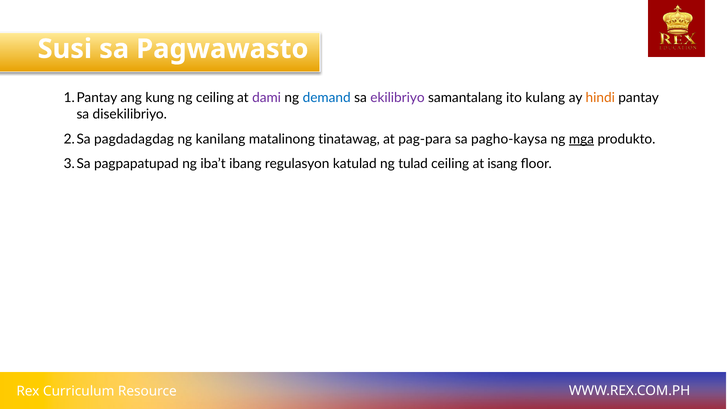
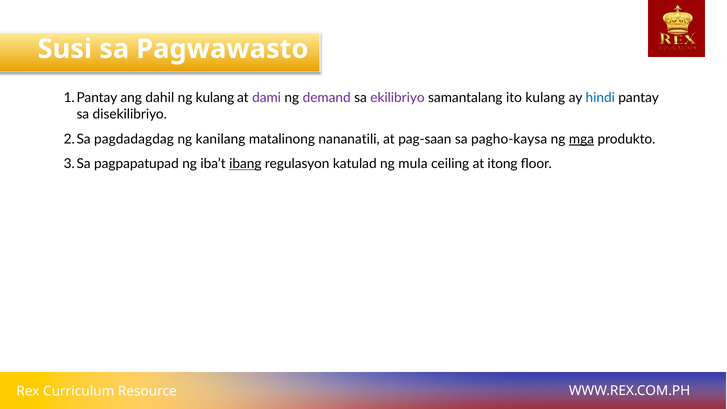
kung: kung -> dahil
ng ceiling: ceiling -> kulang
demand colour: blue -> purple
hindi colour: orange -> blue
tinatawag: tinatawag -> nananatili
pag-para: pag-para -> pag-saan
ibang underline: none -> present
tulad: tulad -> mula
isang: isang -> itong
